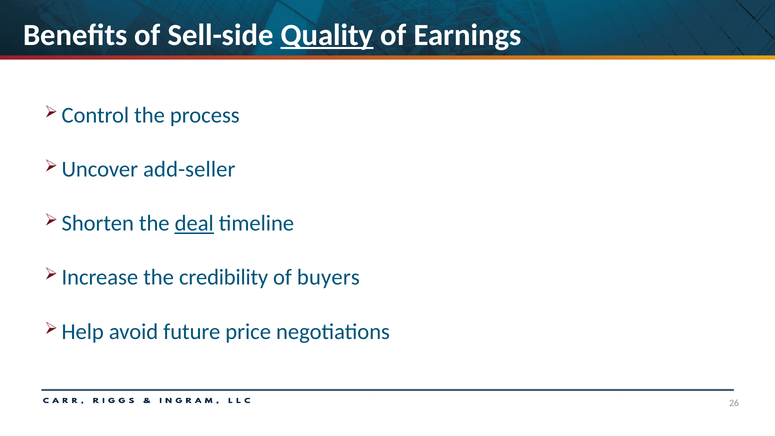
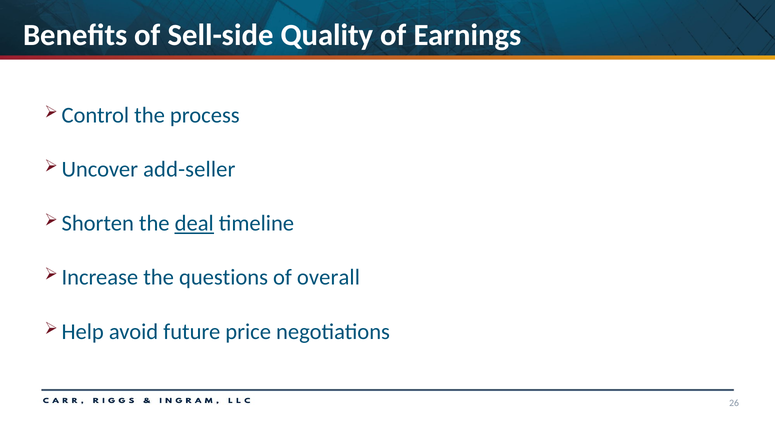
Quality underline: present -> none
credibility: credibility -> questions
buyers: buyers -> overall
